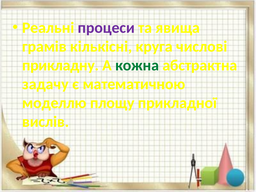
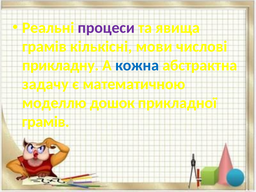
круга: круга -> мови
кожна colour: green -> blue
площу: площу -> дошок
вислів at (46, 122): вислів -> грамів
